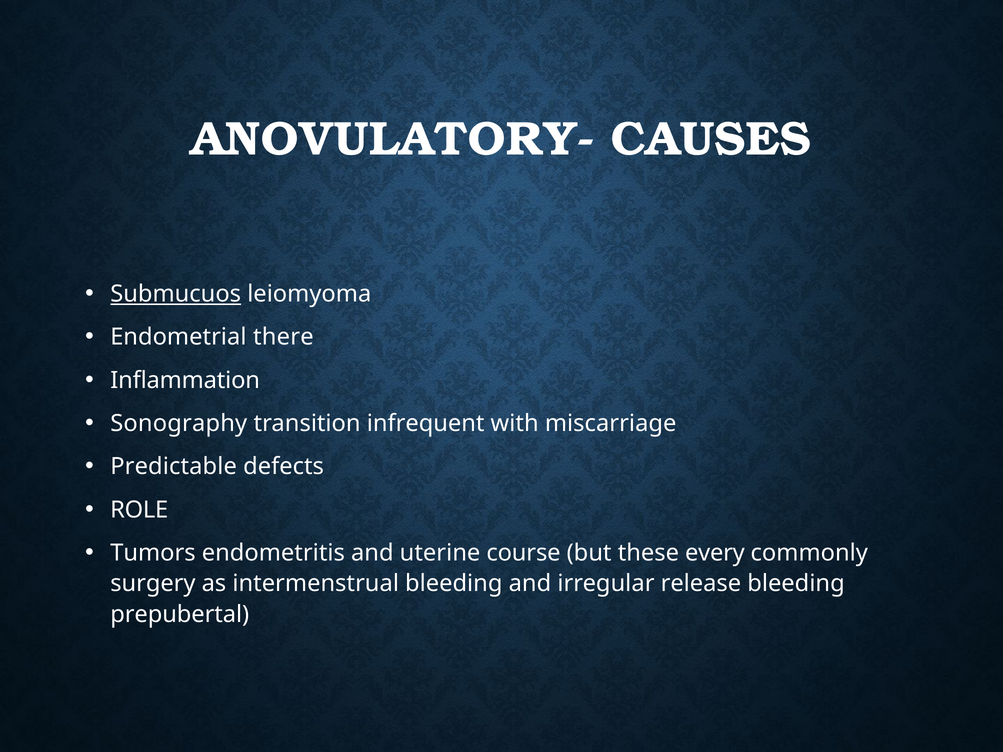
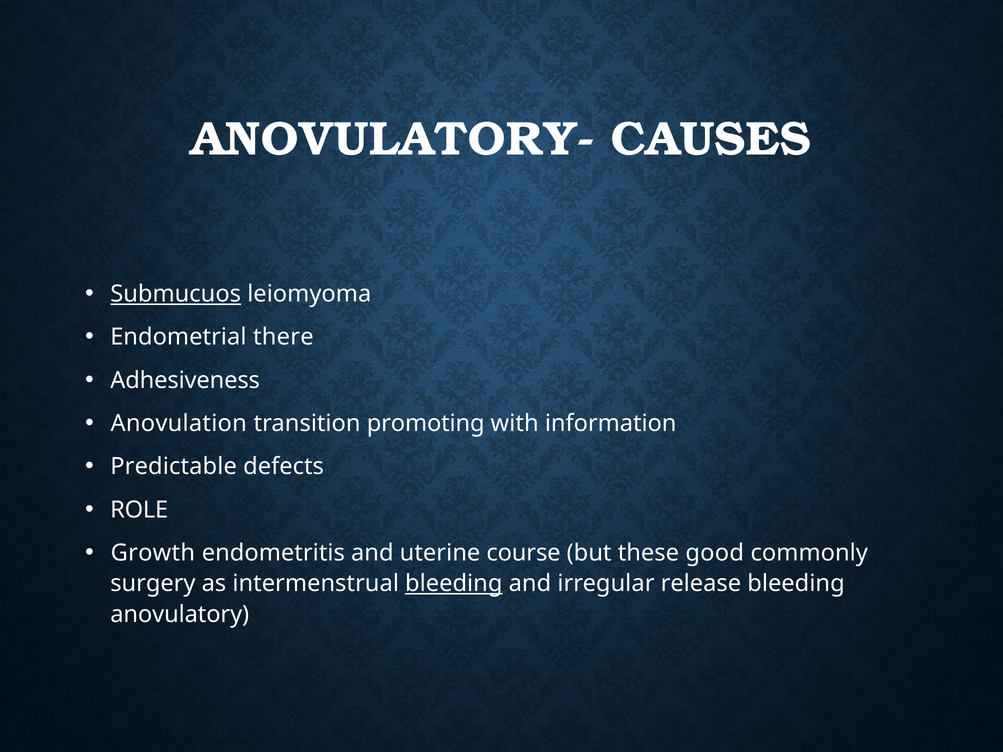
Inflammation: Inflammation -> Adhesiveness
Sonography: Sonography -> Anovulation
infrequent: infrequent -> promoting
miscarriage: miscarriage -> information
Tumors: Tumors -> Growth
every: every -> good
bleeding at (454, 584) underline: none -> present
prepubertal: prepubertal -> anovulatory
